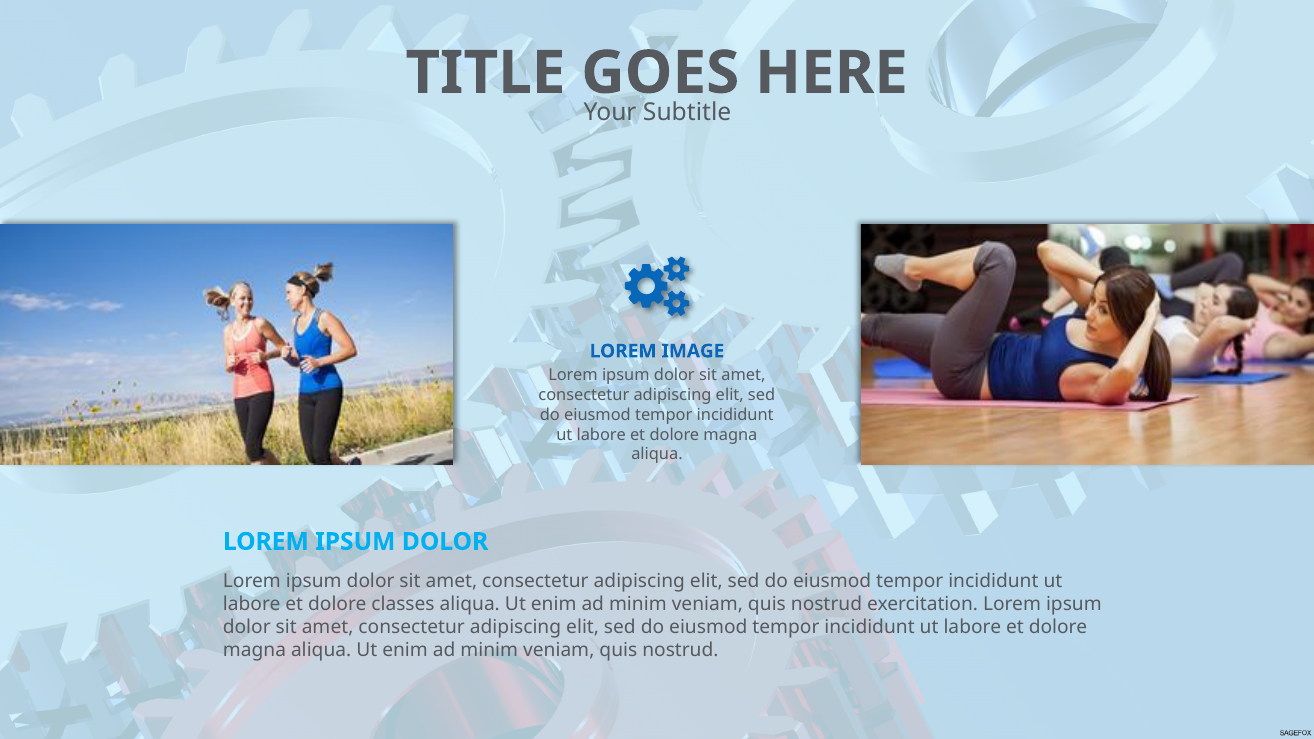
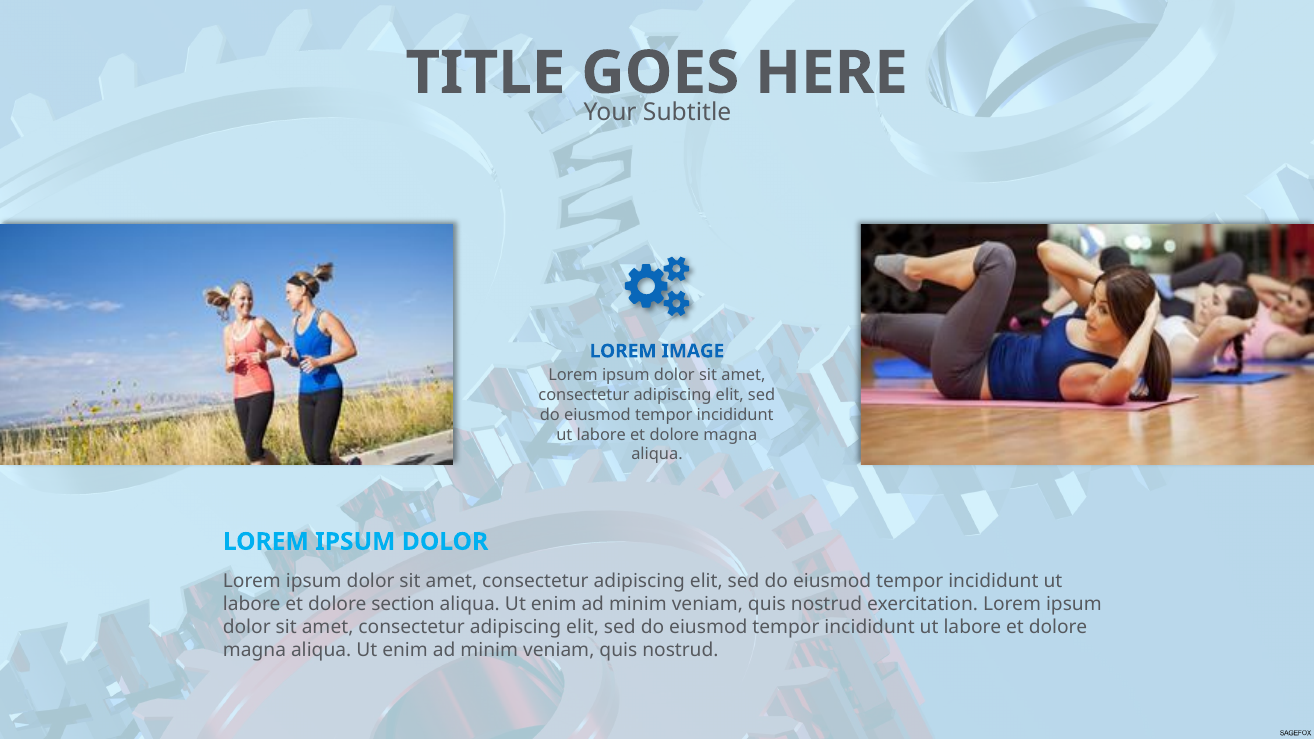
classes: classes -> section
